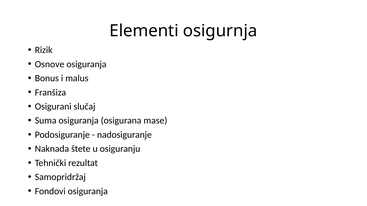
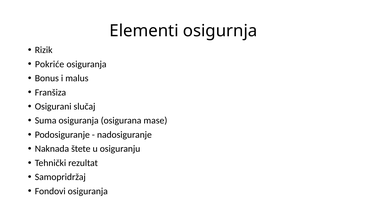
Osnove: Osnove -> Pokriće
